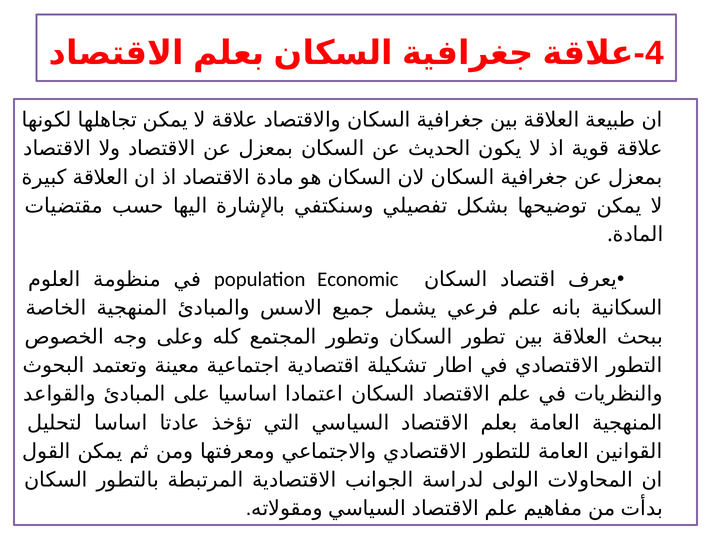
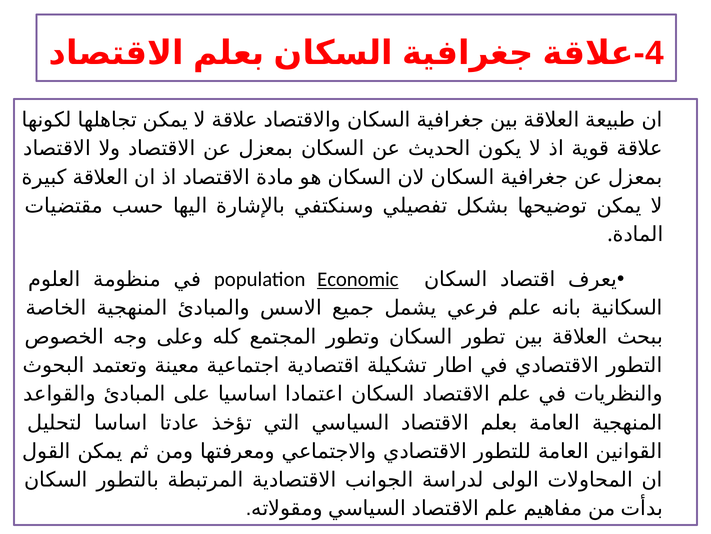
Economic underline: none -> present
